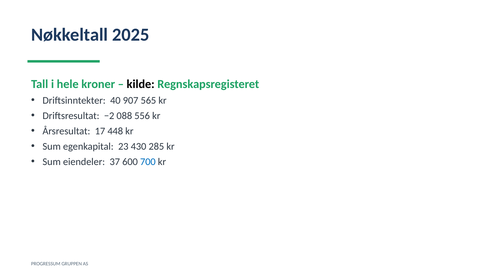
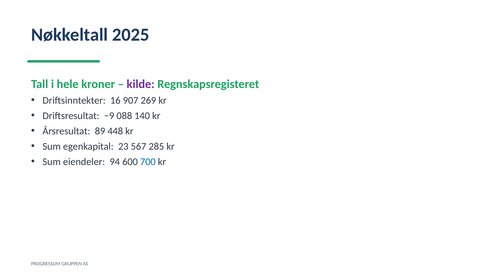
kilde colour: black -> purple
40: 40 -> 16
565: 565 -> 269
−2: −2 -> −9
556: 556 -> 140
17: 17 -> 89
430: 430 -> 567
37: 37 -> 94
